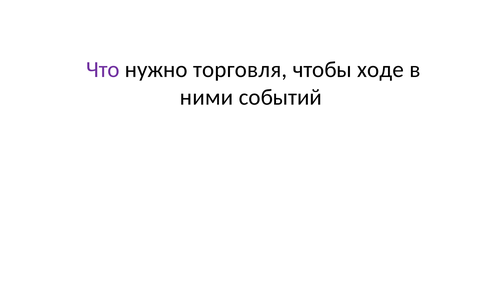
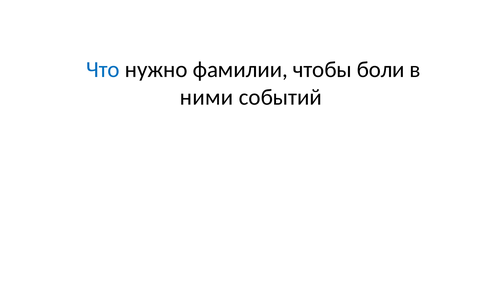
Что colour: purple -> blue
торговля: торговля -> фамилии
ходе: ходе -> боли
